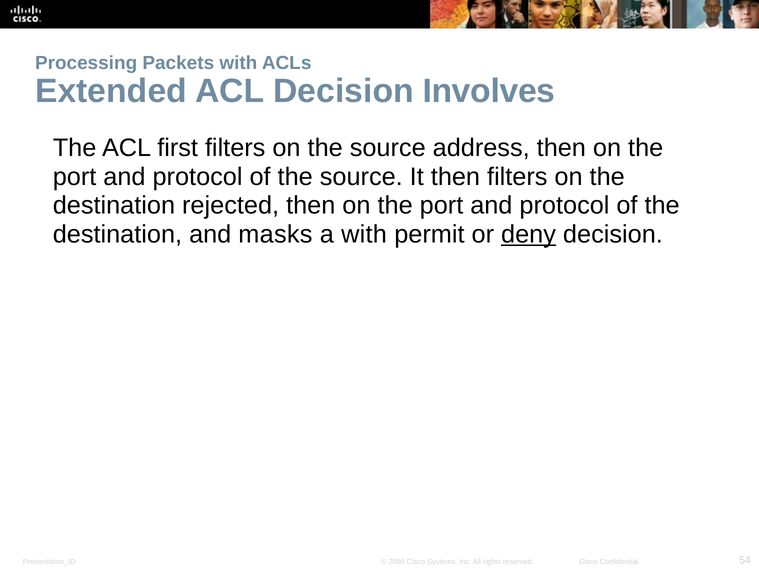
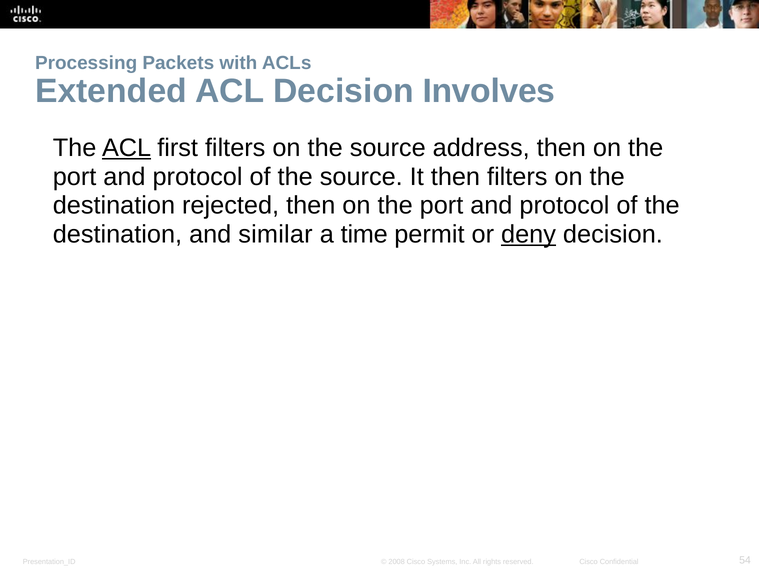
ACL at (127, 148) underline: none -> present
masks: masks -> similar
a with: with -> time
